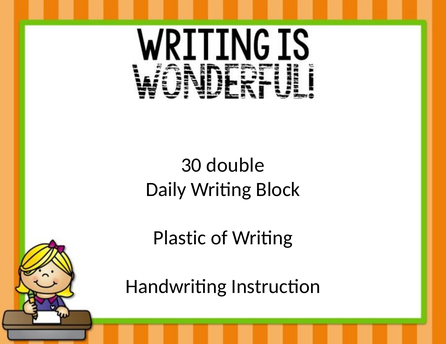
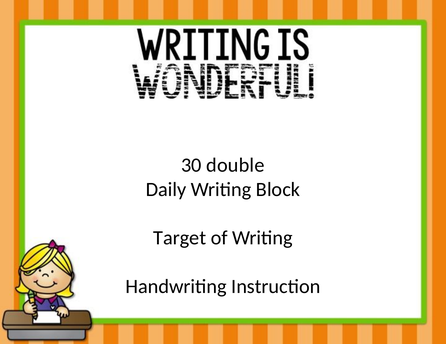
Plastic: Plastic -> Target
